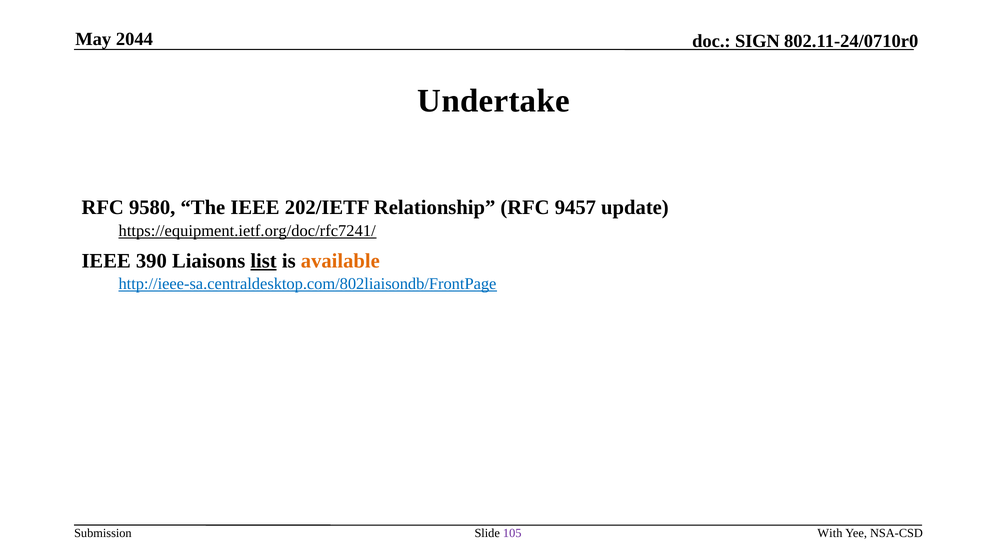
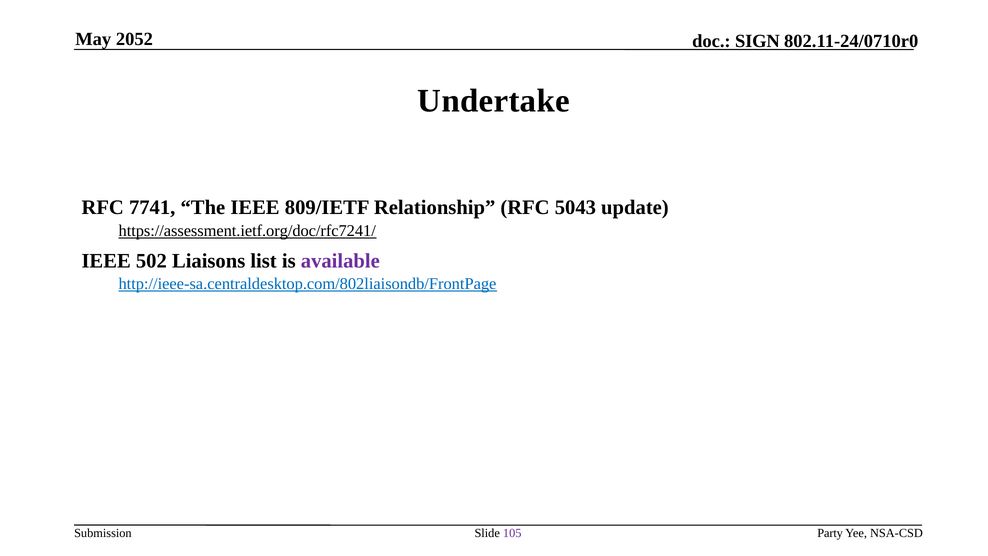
2044: 2044 -> 2052
9580: 9580 -> 7741
202/IETF: 202/IETF -> 809/IETF
9457: 9457 -> 5043
https://equipment.ietf.org/doc/rfc7241/: https://equipment.ietf.org/doc/rfc7241/ -> https://assessment.ietf.org/doc/rfc7241/
390: 390 -> 502
list underline: present -> none
available colour: orange -> purple
With: With -> Party
